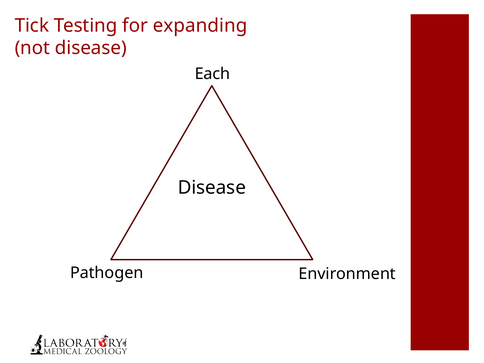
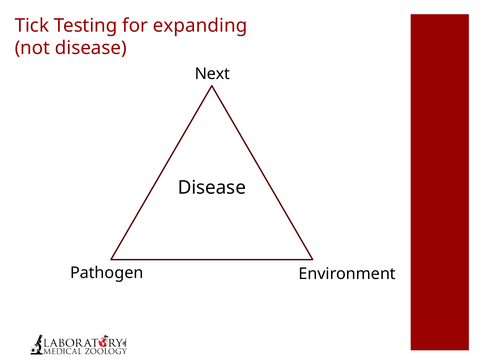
Each: Each -> Next
